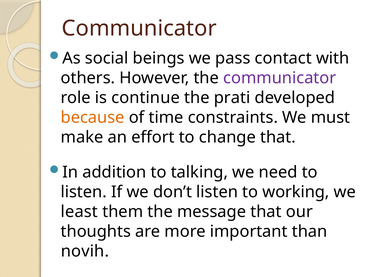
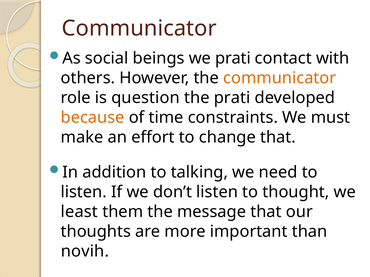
we pass: pass -> prati
communicator at (280, 78) colour: purple -> orange
continue: continue -> question
working: working -> thought
